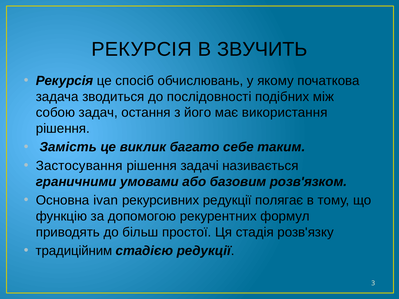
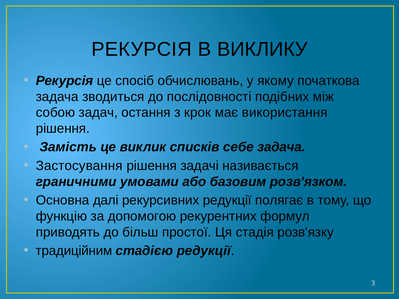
ЗВУЧИТЬ: ЗВУЧИТЬ -> ВИКЛИКУ
його: його -> крок
багато: багато -> списків
себе таким: таким -> задача
ivan: ivan -> далі
